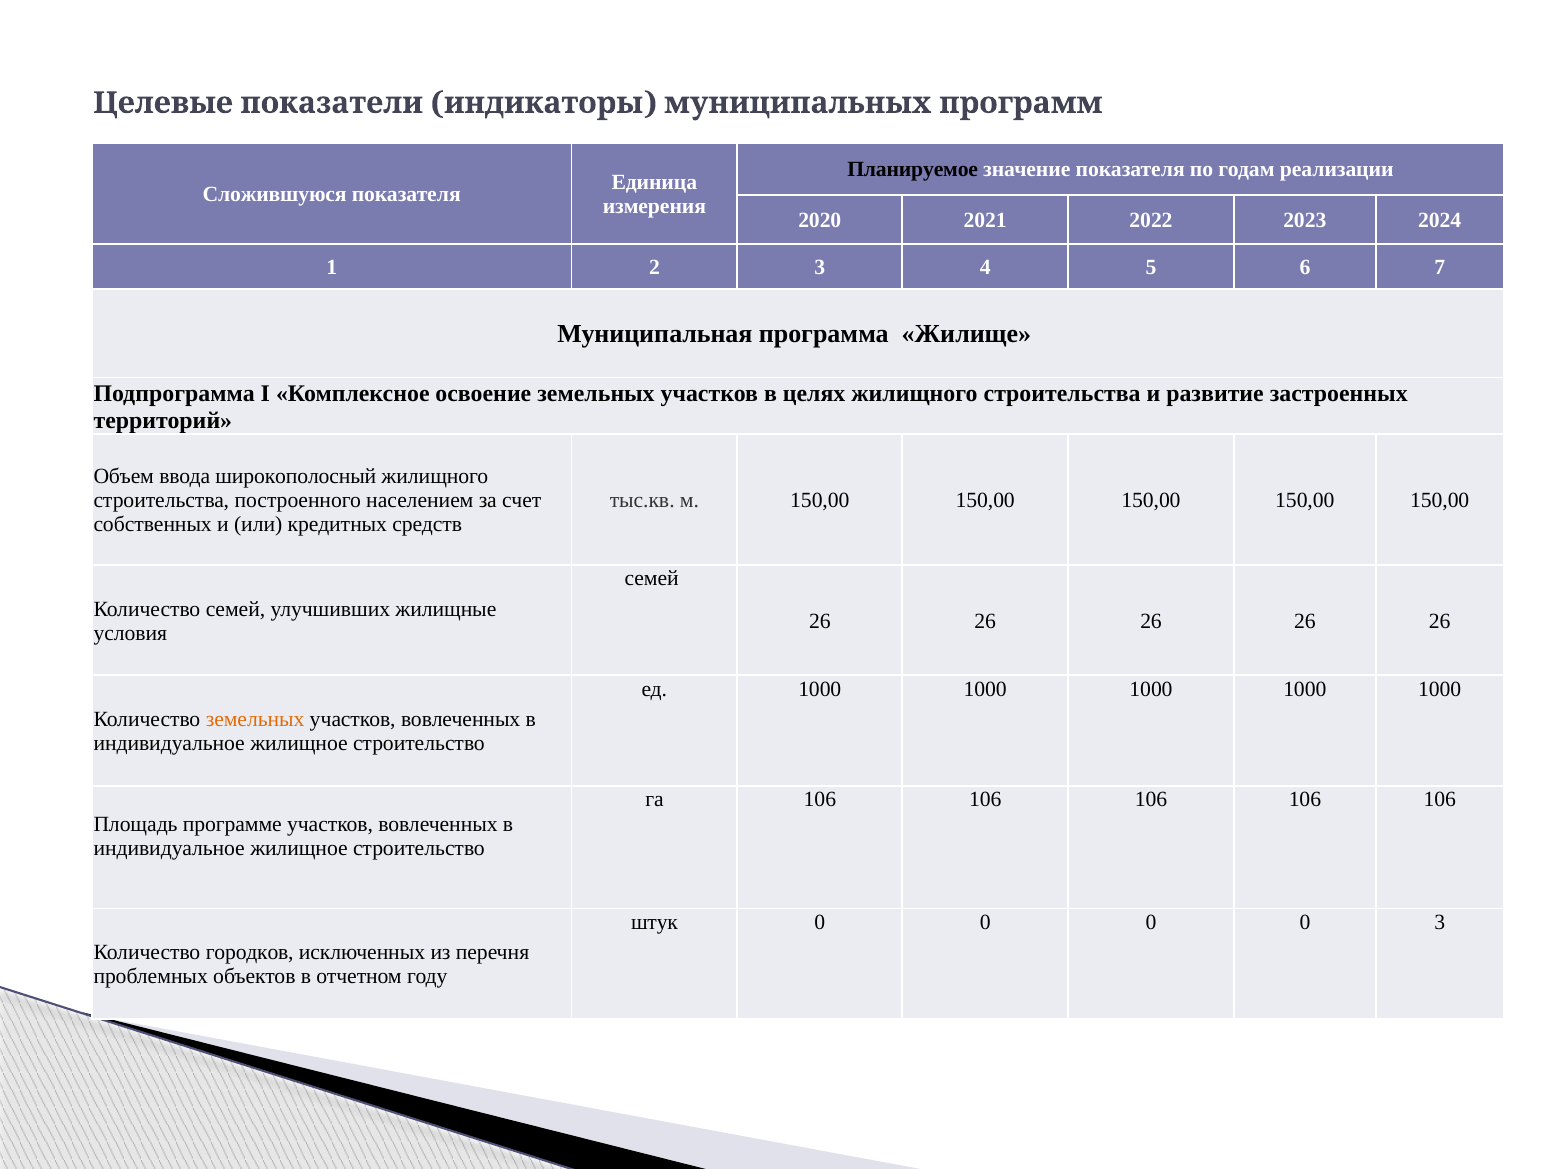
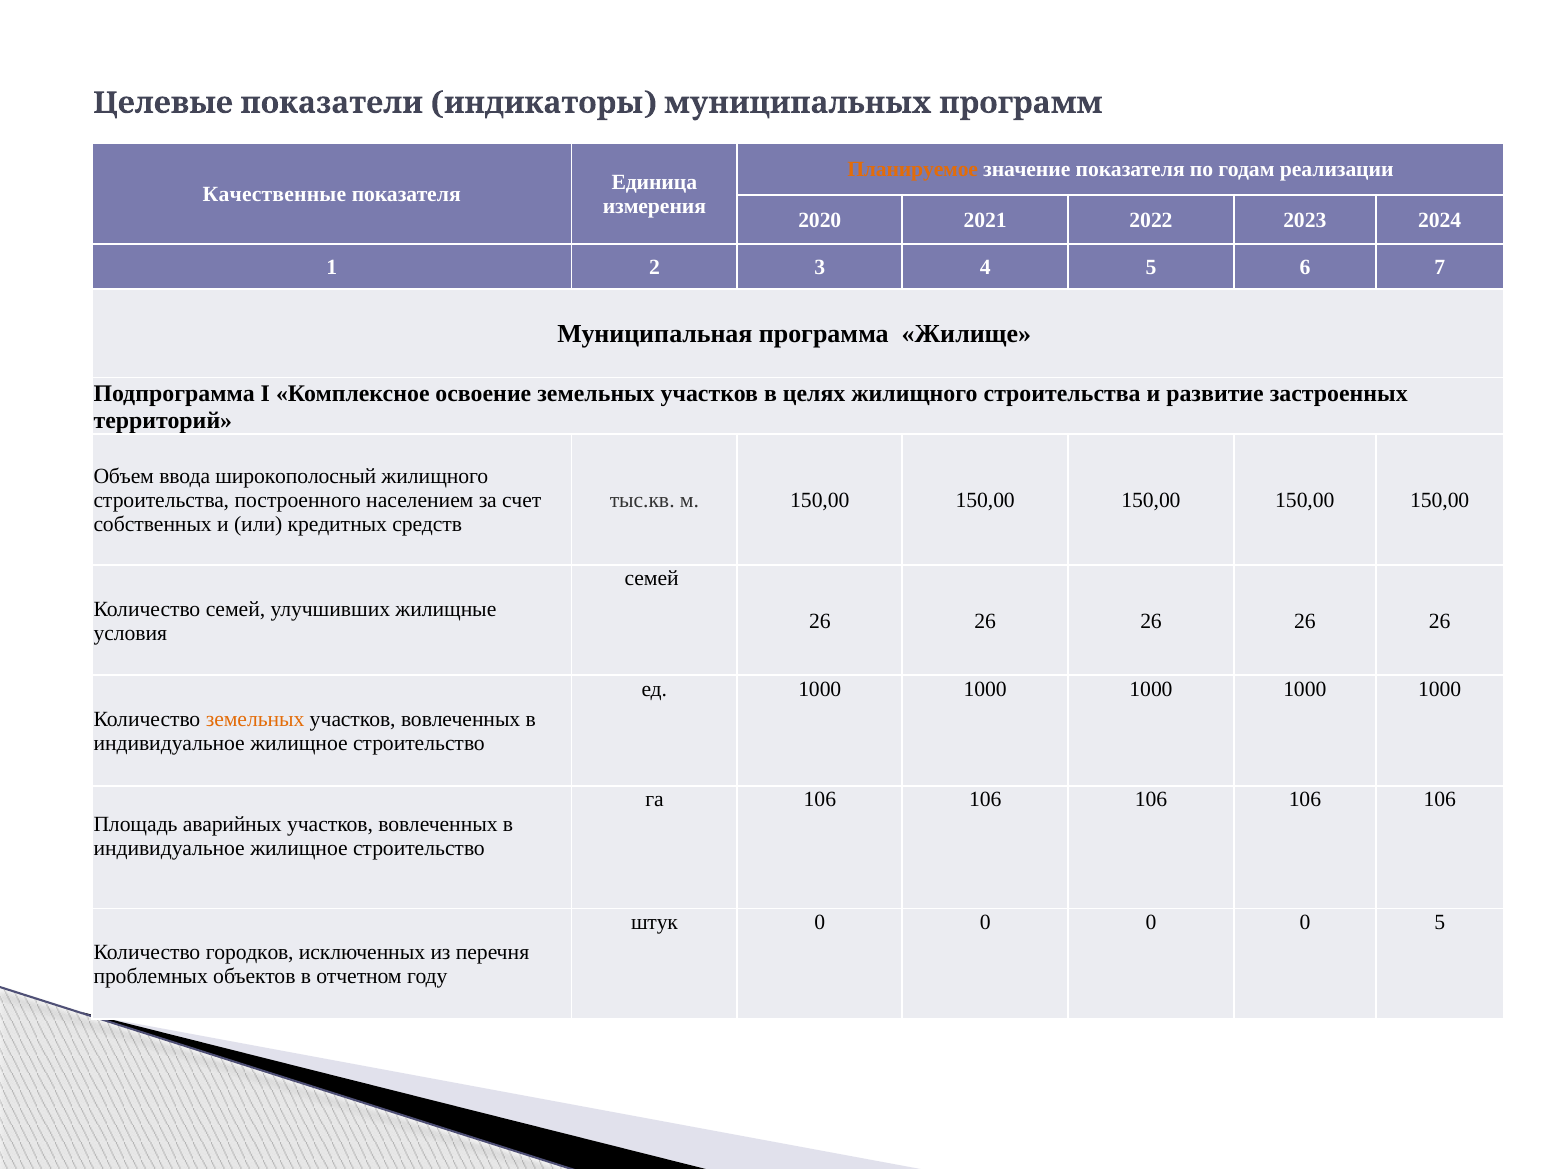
Планируемое colour: black -> orange
Сложившуюся: Сложившуюся -> Качественные
программе: программе -> аварийных
0 3: 3 -> 5
